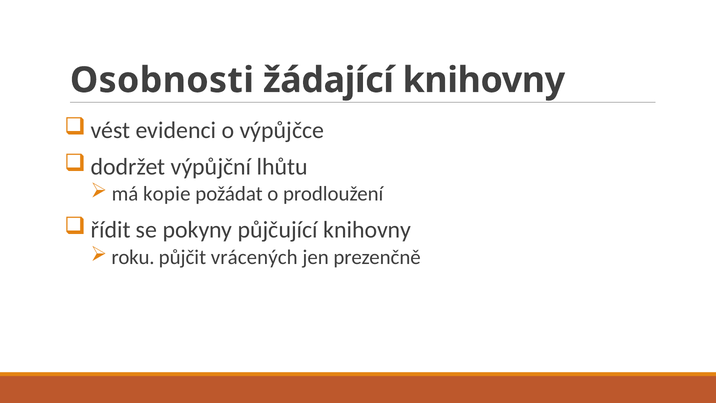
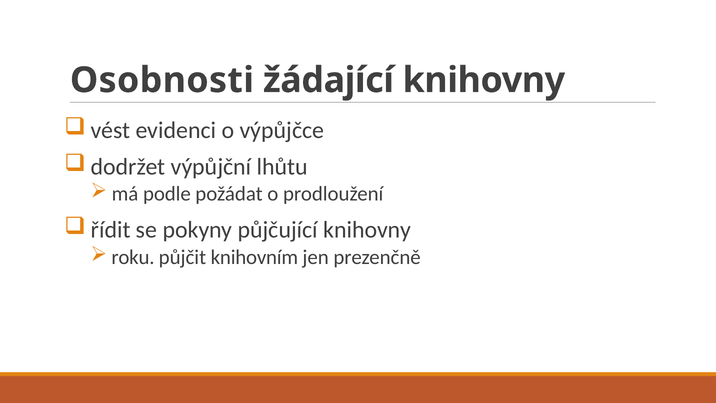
kopie: kopie -> podle
vrácených: vrácených -> knihovním
